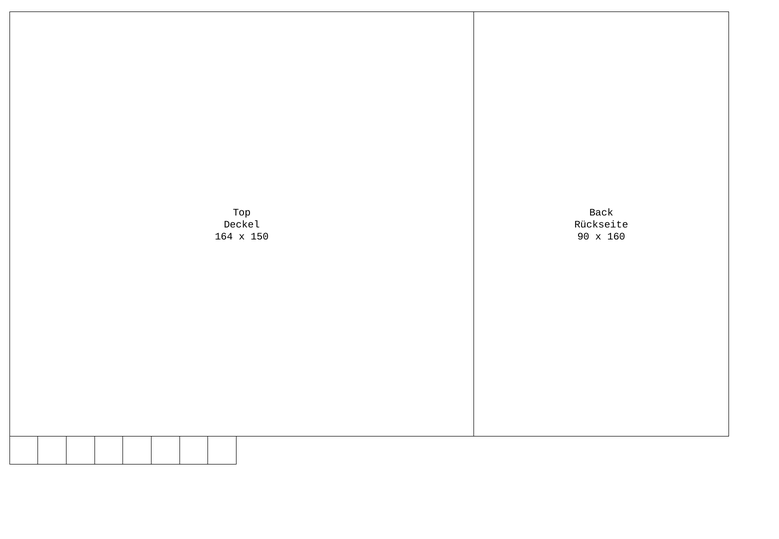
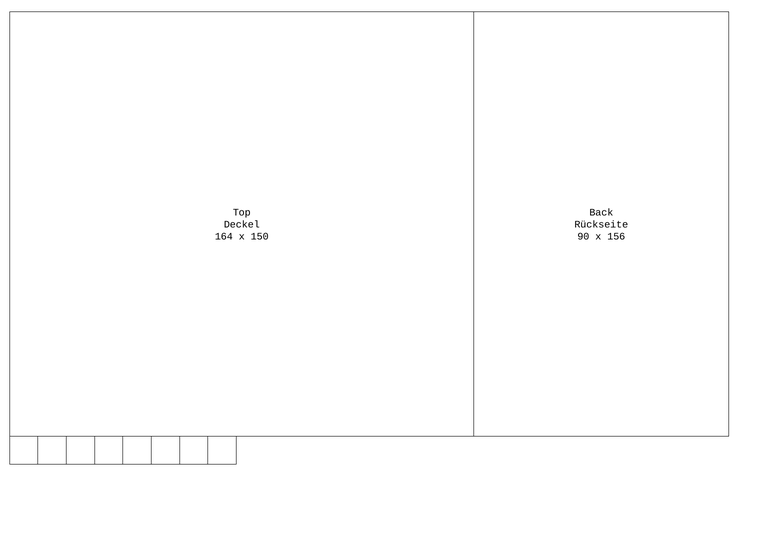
160: 160 -> 156
